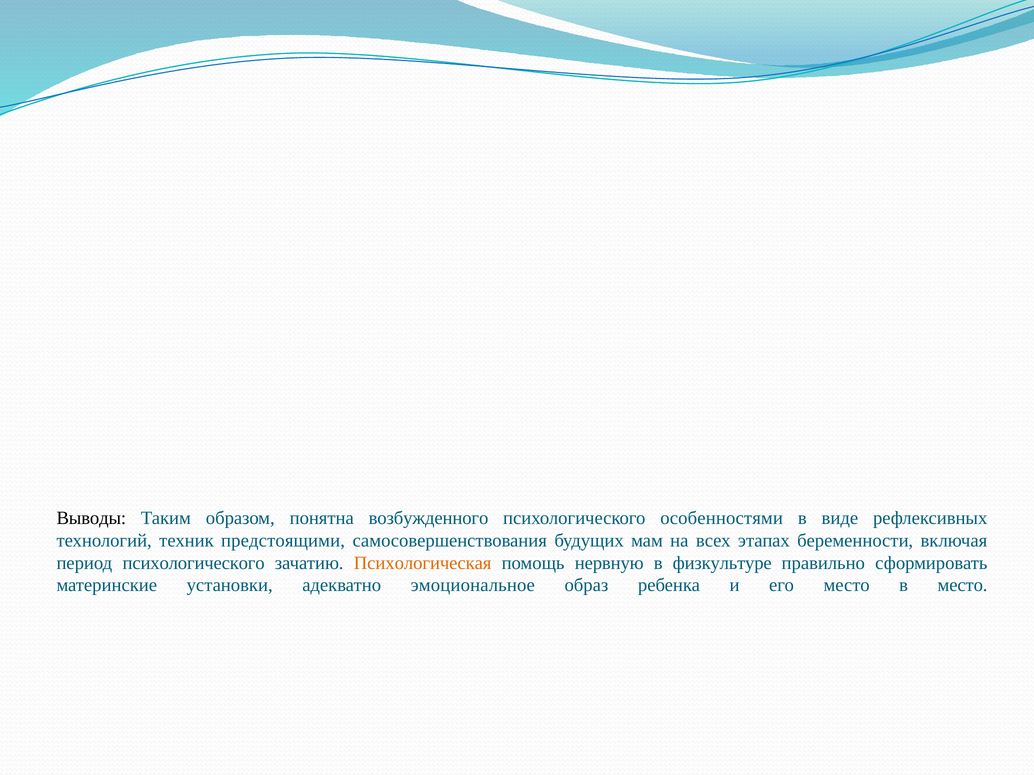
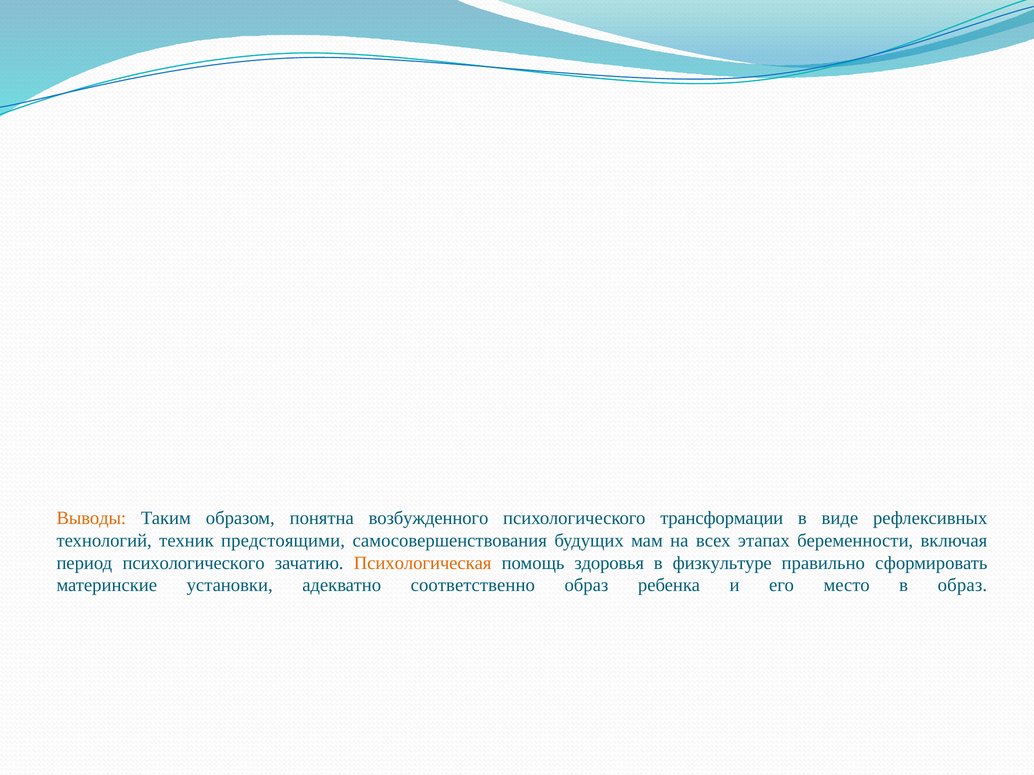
Выводы colour: black -> orange
особенностями: особенностями -> трансформации
нервную: нервную -> здоровья
эмоциональное: эмоциональное -> соответственно
в место: место -> образ
